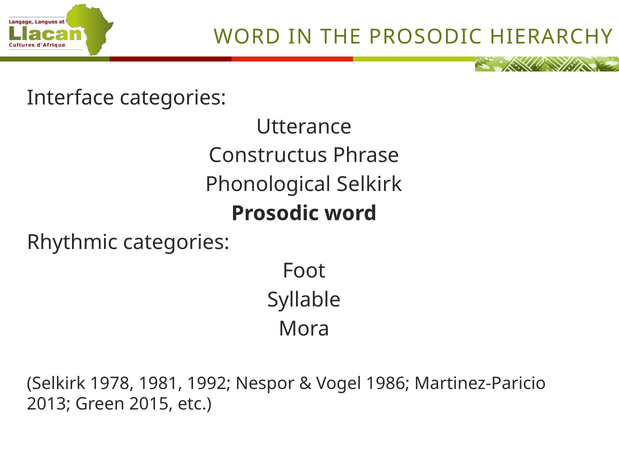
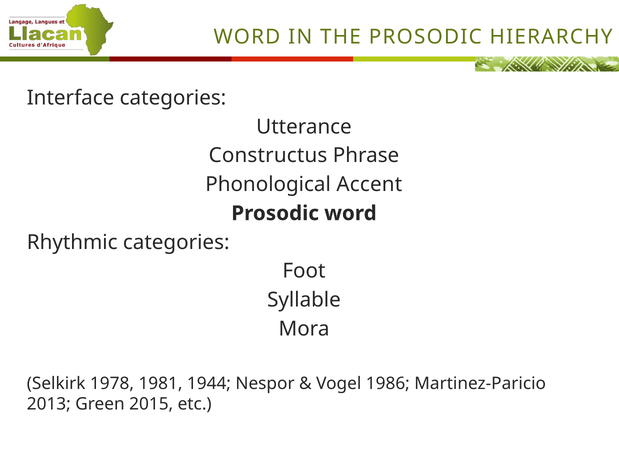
Phonological Selkirk: Selkirk -> Accent
1992: 1992 -> 1944
